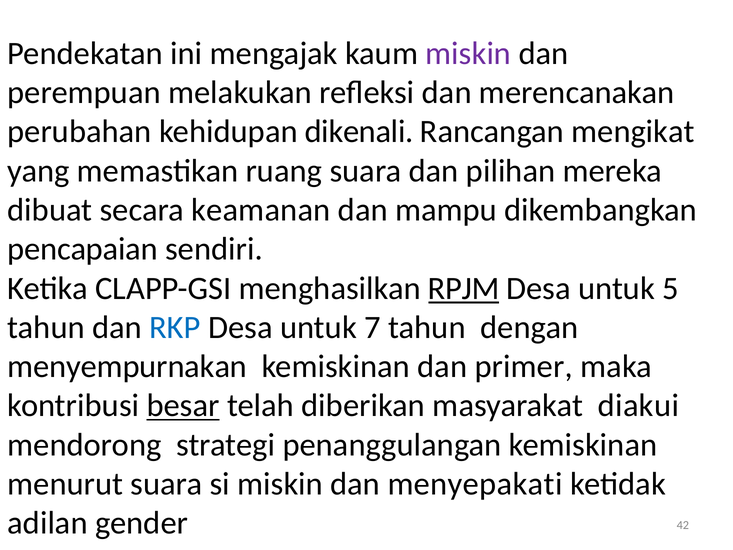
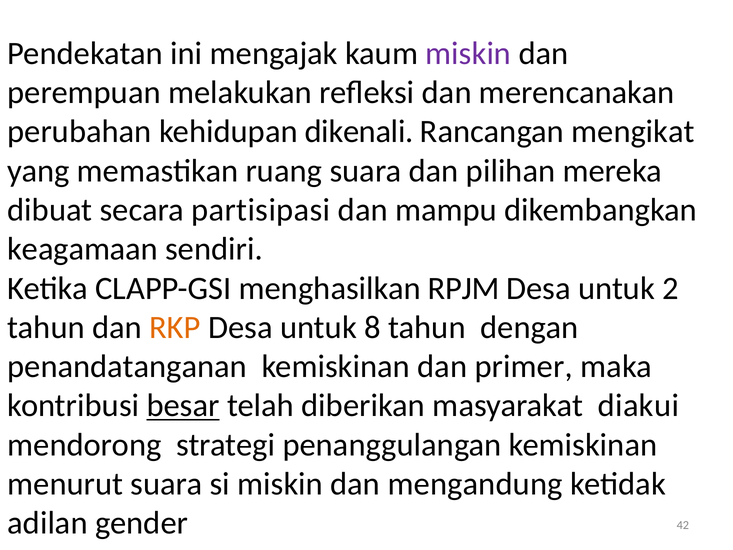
keamanan: keamanan -> partisipasi
pencapaian: pencapaian -> keagamaan
RPJM underline: present -> none
5: 5 -> 2
RKP colour: blue -> orange
7: 7 -> 8
menyempurnakan: menyempurnakan -> penandatanganan
menyepakati: menyepakati -> mengandung
